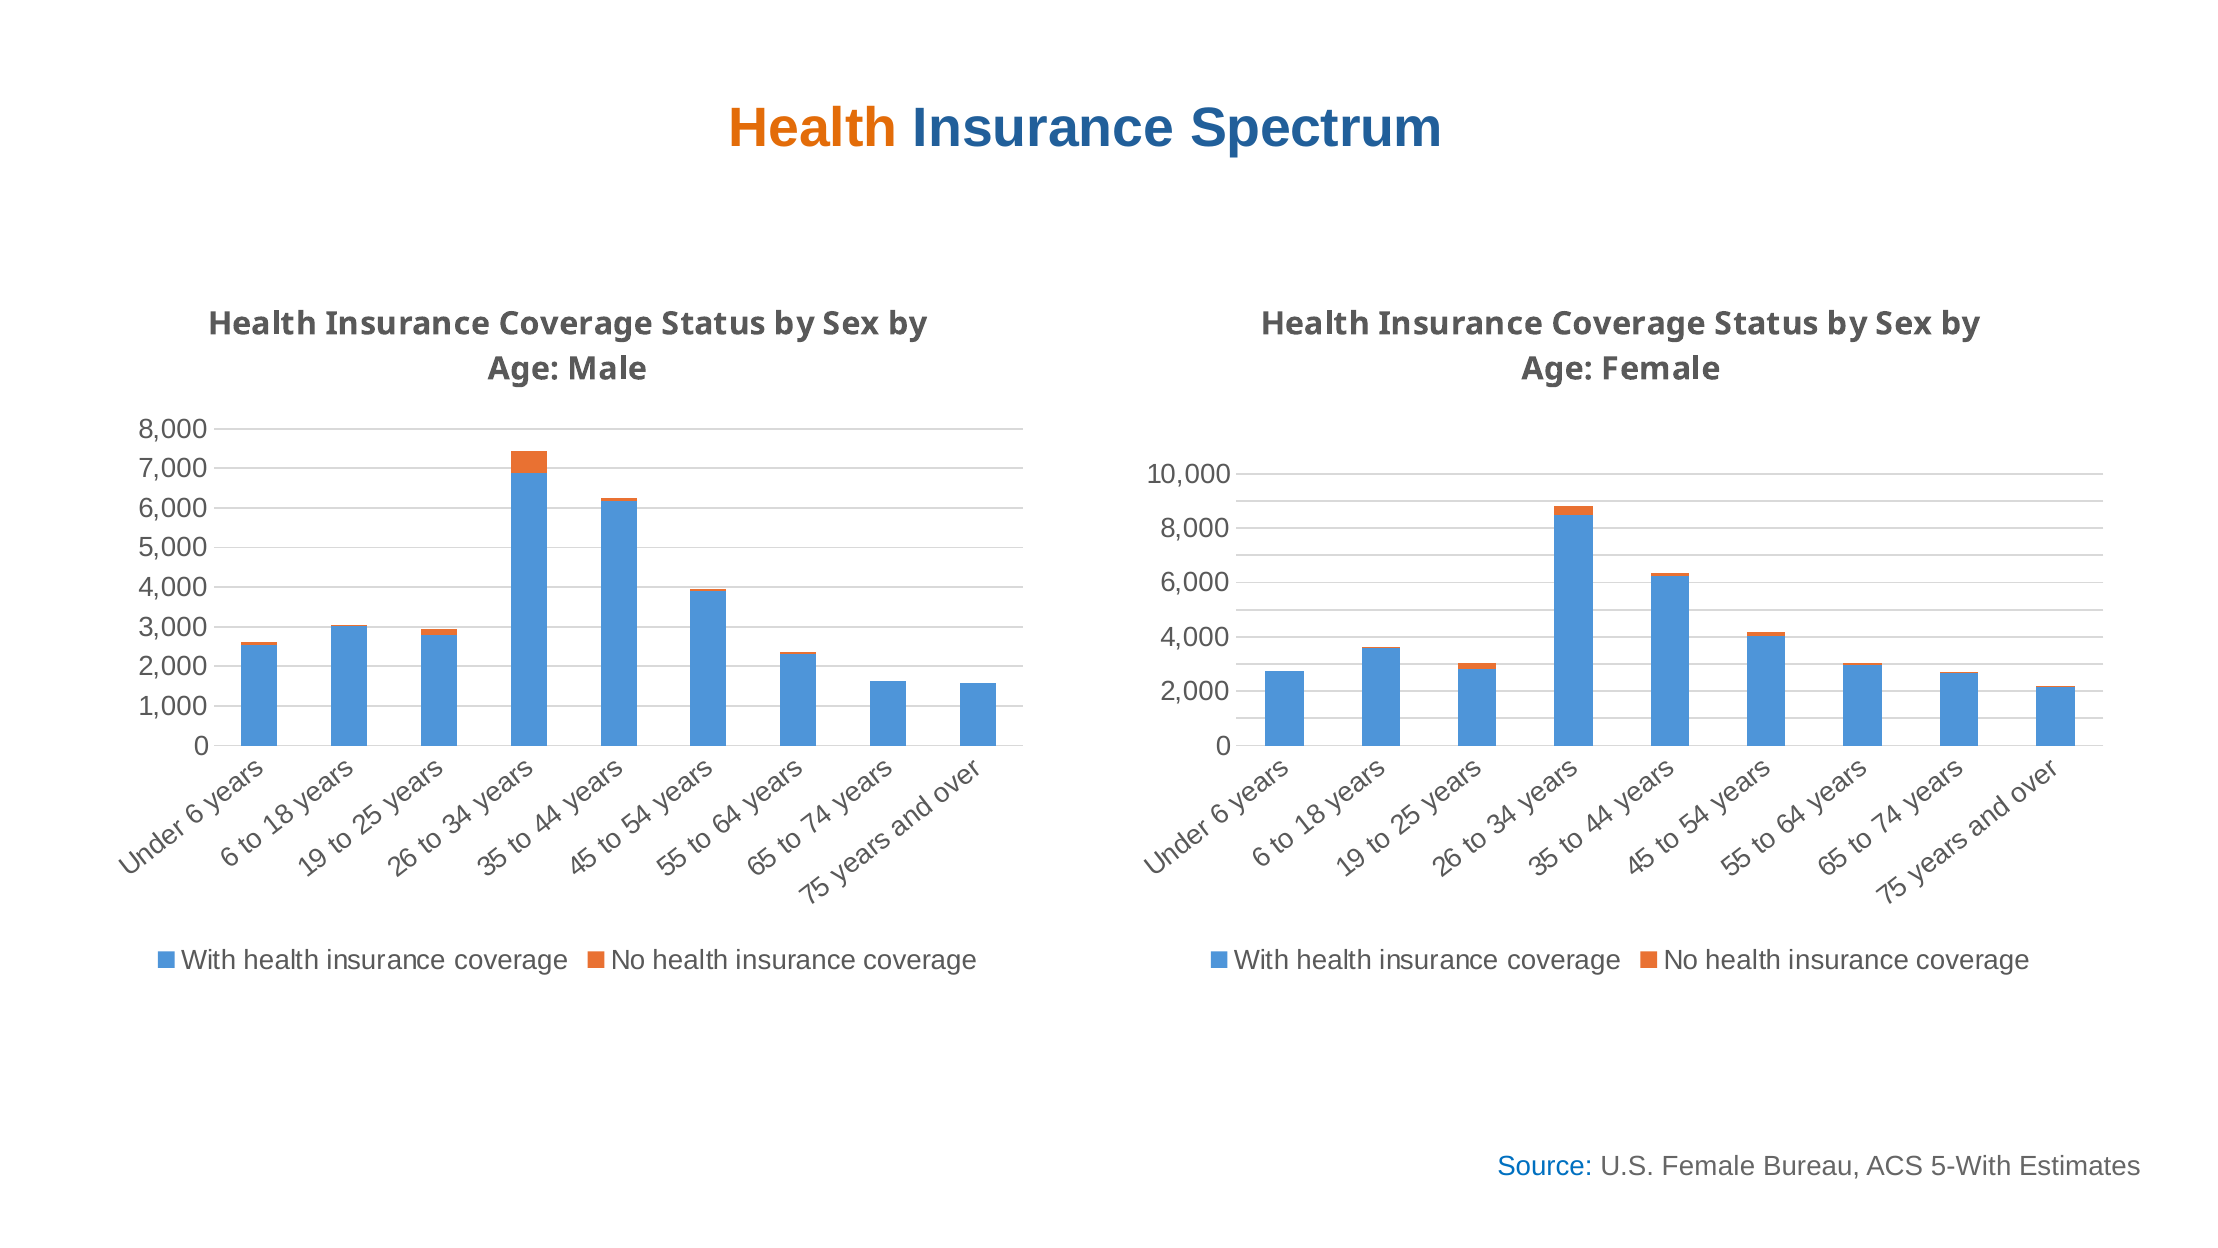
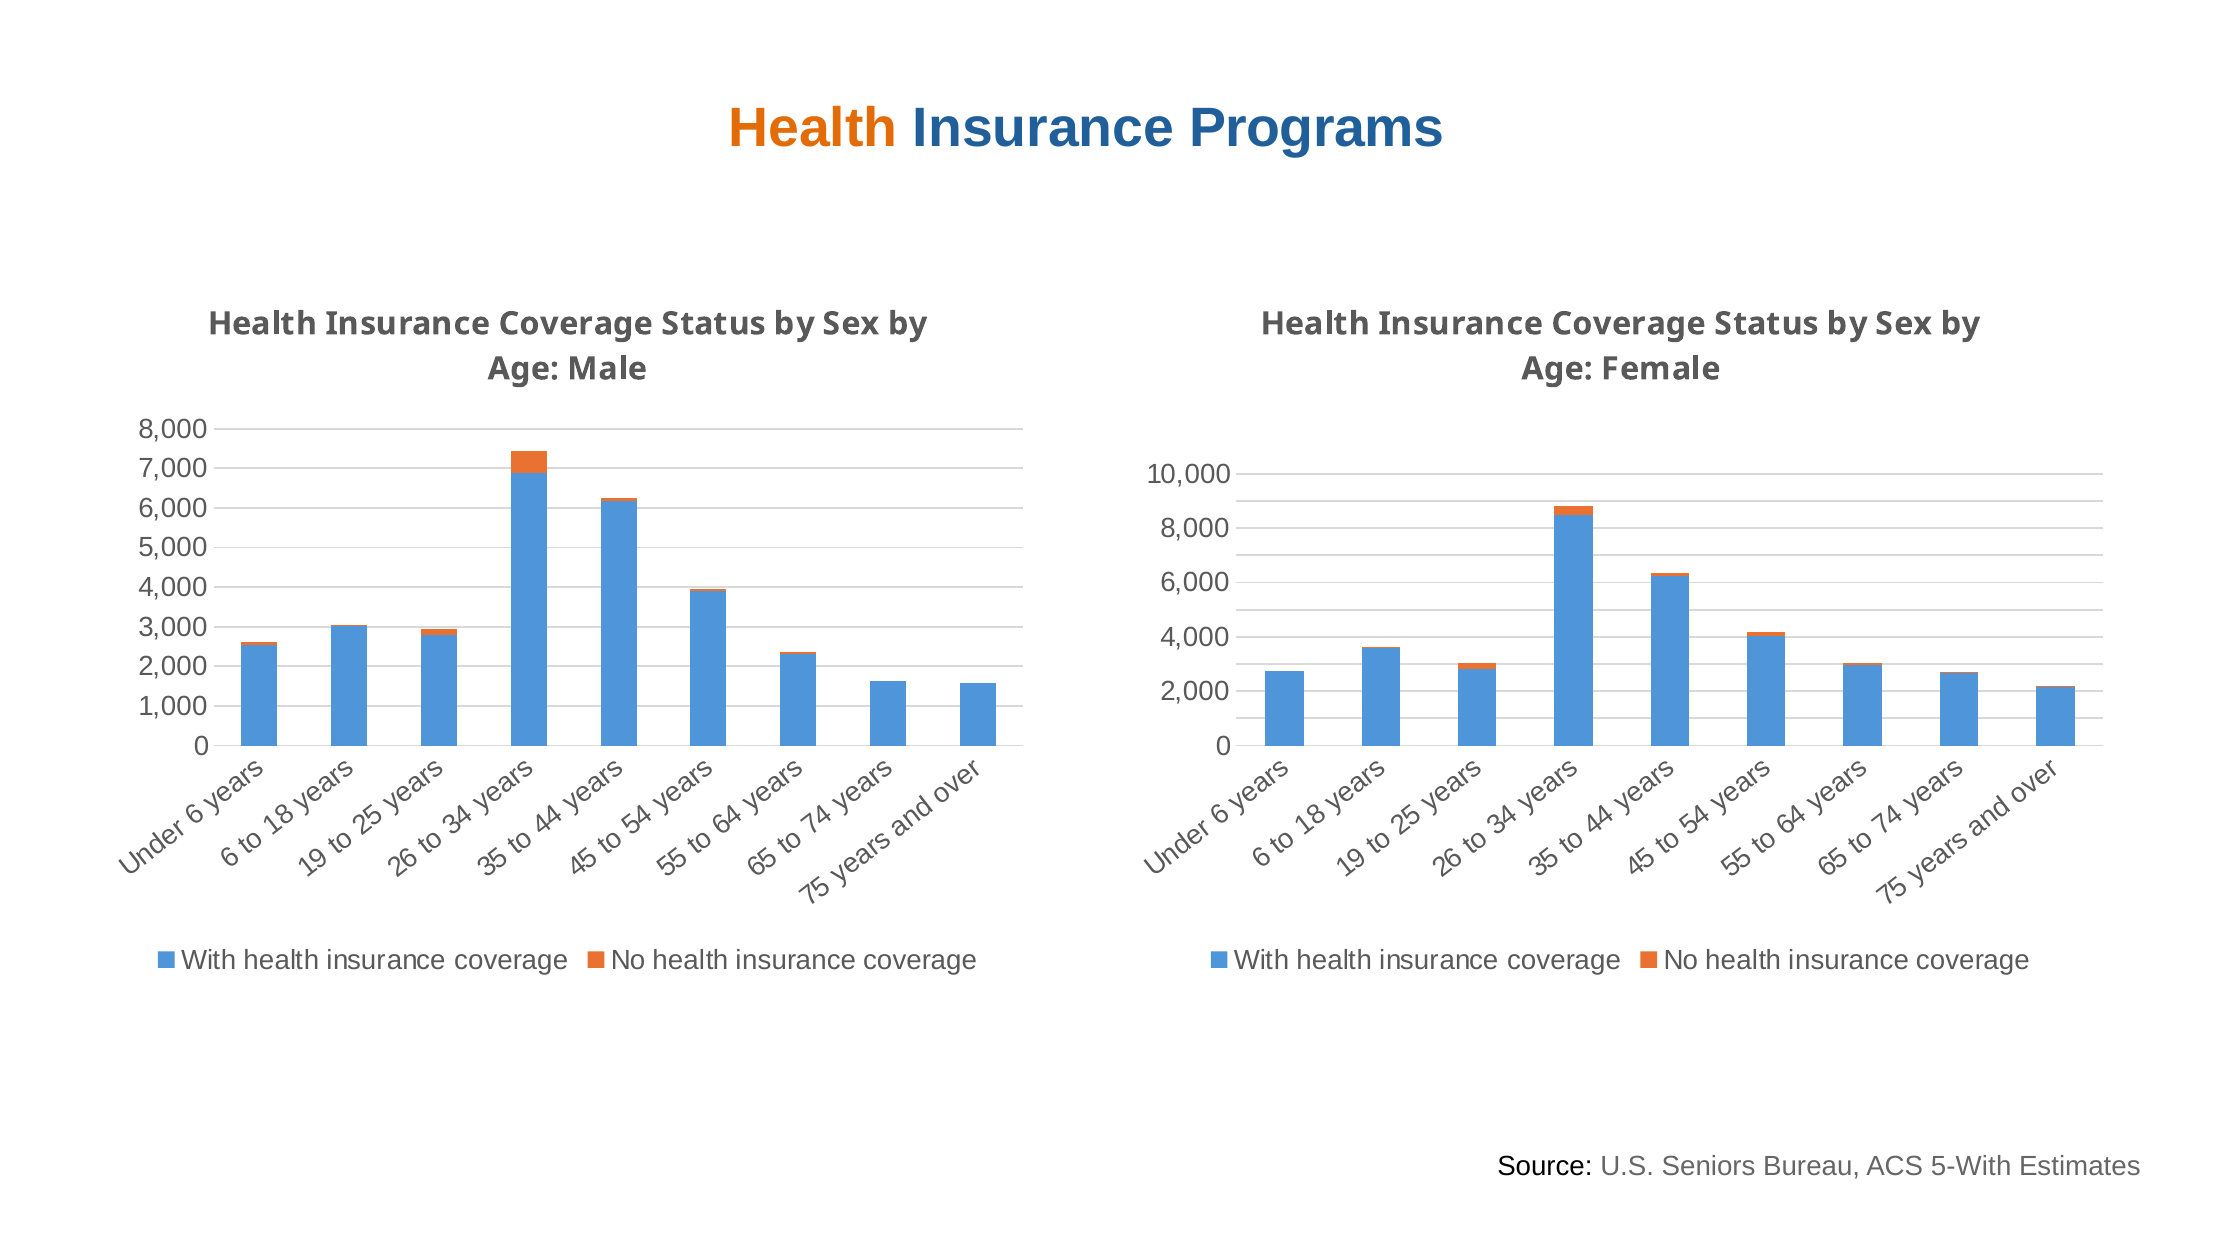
Spectrum: Spectrum -> Programs
Source colour: blue -> black
U.S Female: Female -> Seniors
